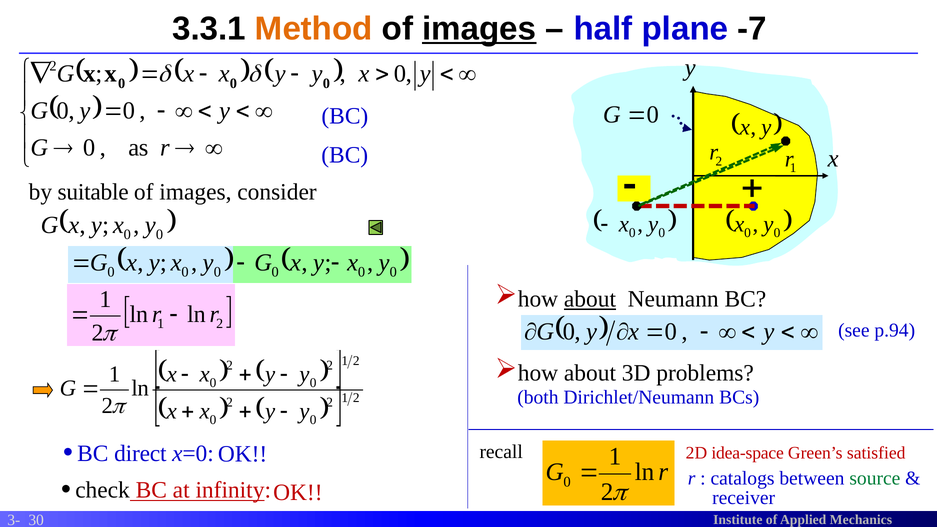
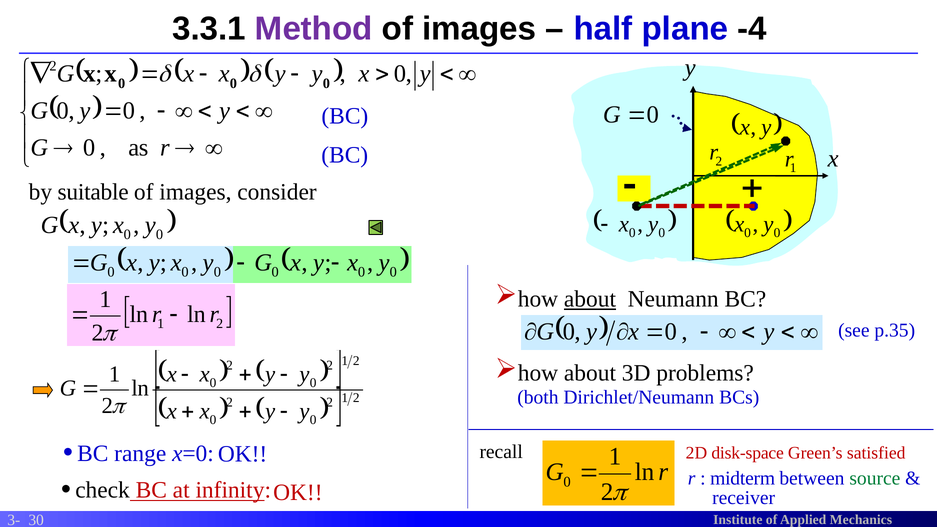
Method colour: orange -> purple
images at (479, 29) underline: present -> none
-7: -7 -> -4
p.94: p.94 -> p.35
direct: direct -> range
idea-space: idea-space -> disk-space
catalogs: catalogs -> midterm
